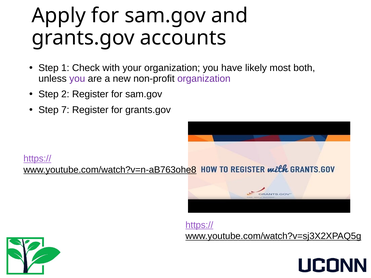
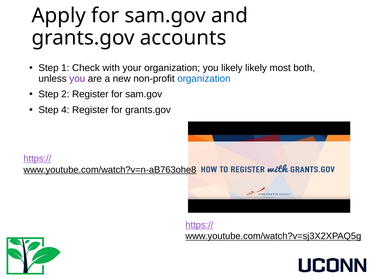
you have: have -> likely
organization at (204, 79) colour: purple -> blue
7: 7 -> 4
